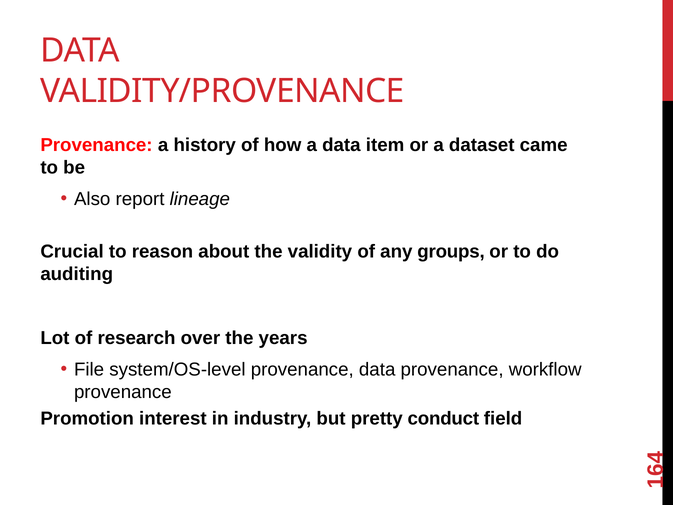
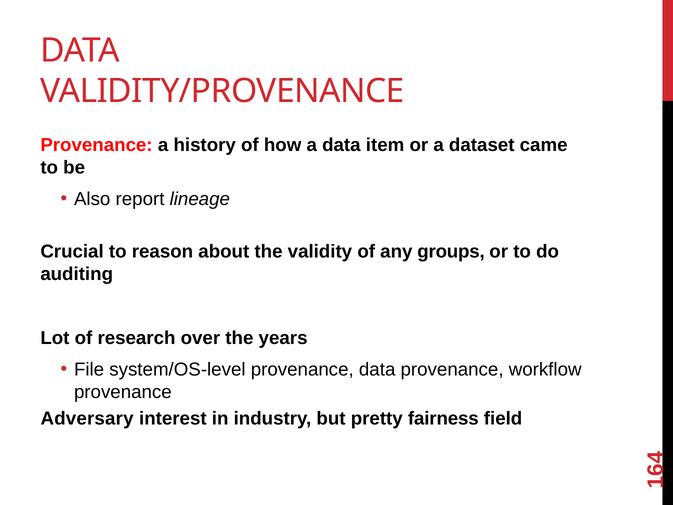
Promotion: Promotion -> Adversary
conduct: conduct -> fairness
